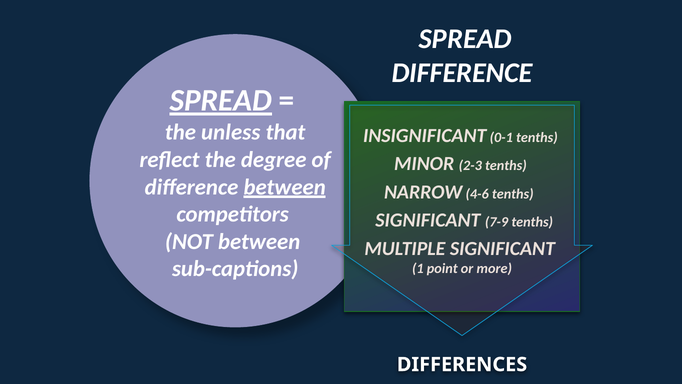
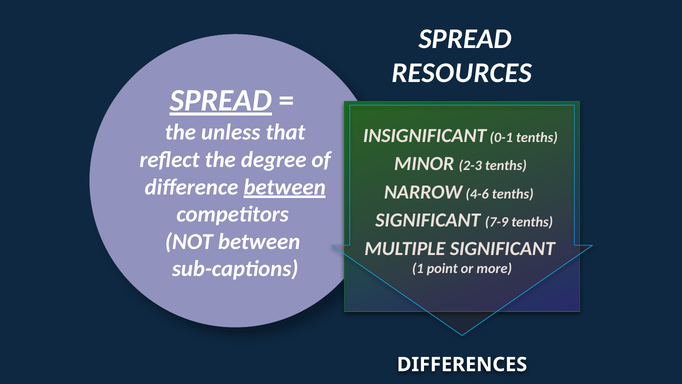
DIFFERENCE at (462, 73): DIFFERENCE -> RESOURCES
